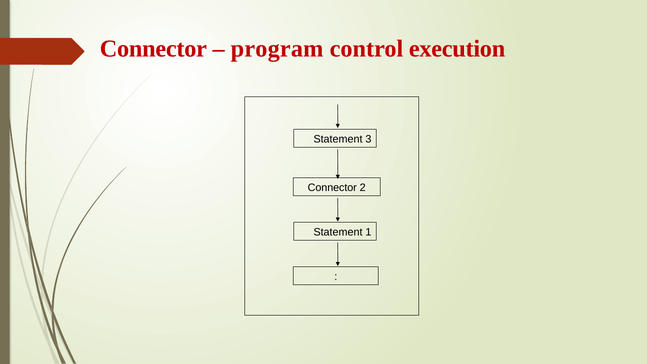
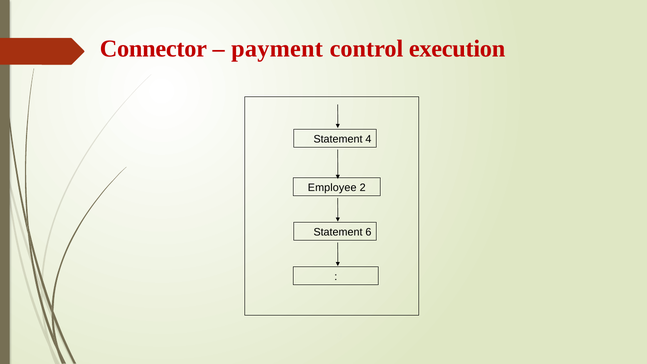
program: program -> payment
3: 3 -> 4
Connector at (332, 187): Connector -> Employee
1: 1 -> 6
